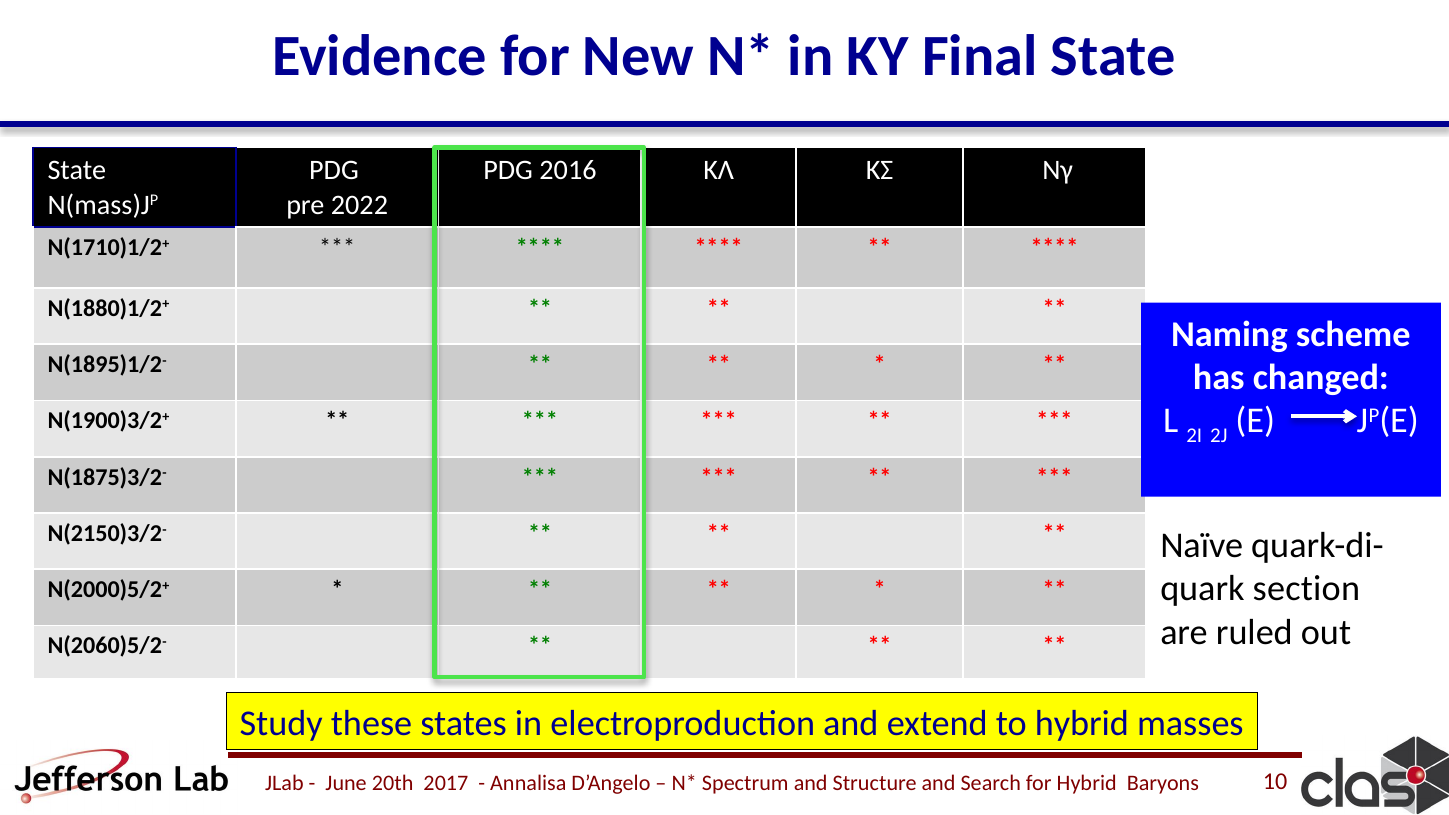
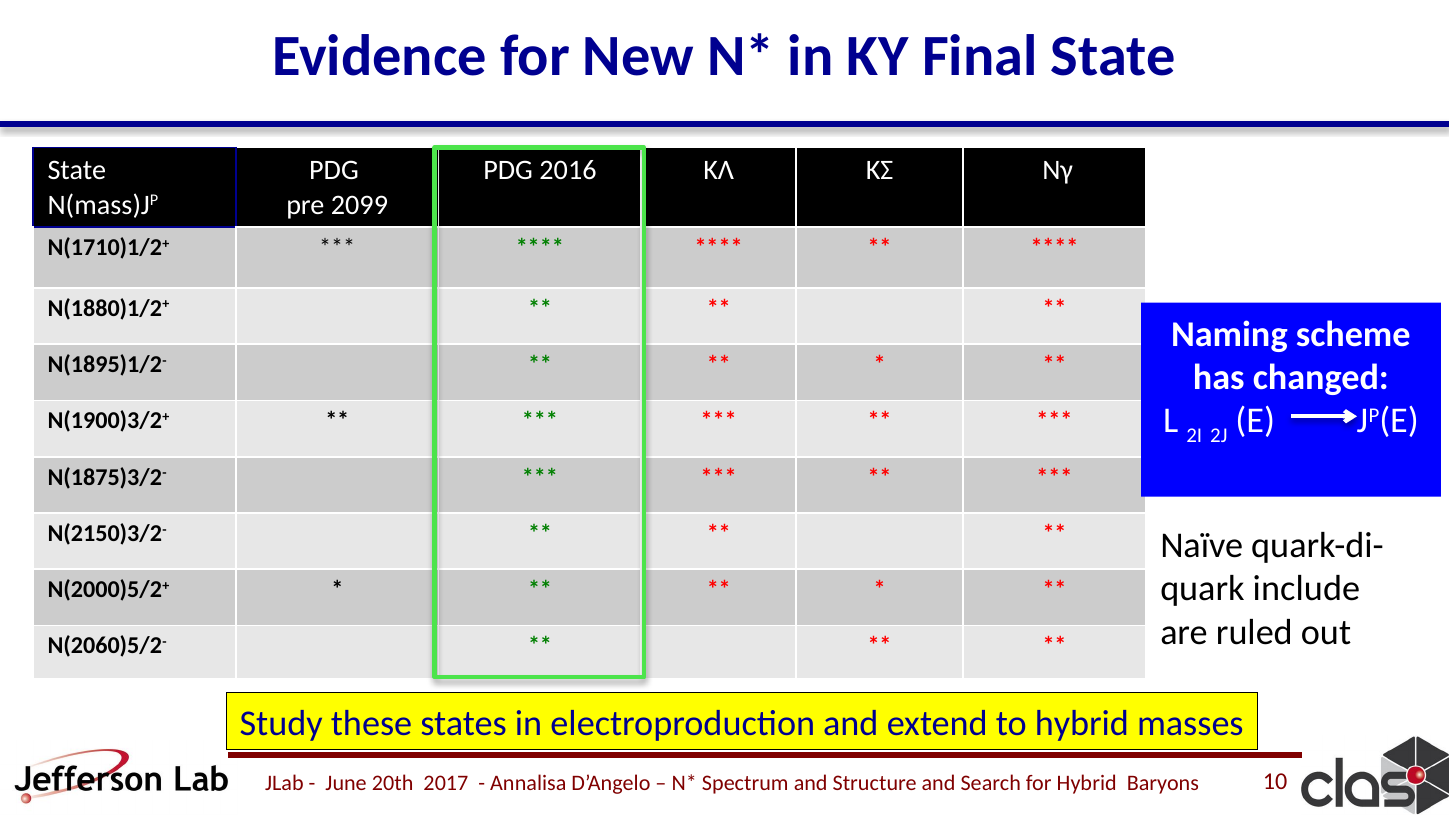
2022: 2022 -> 2099
section: section -> include
